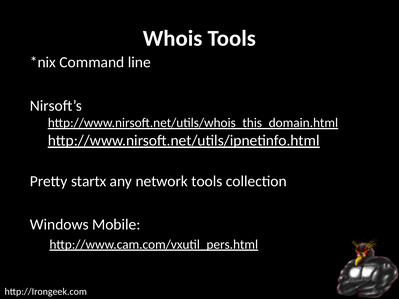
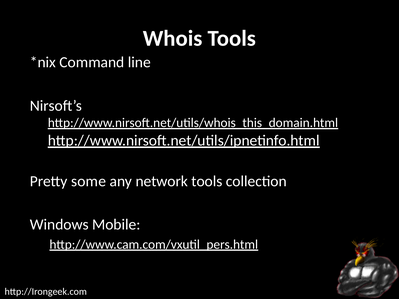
startx: startx -> some
